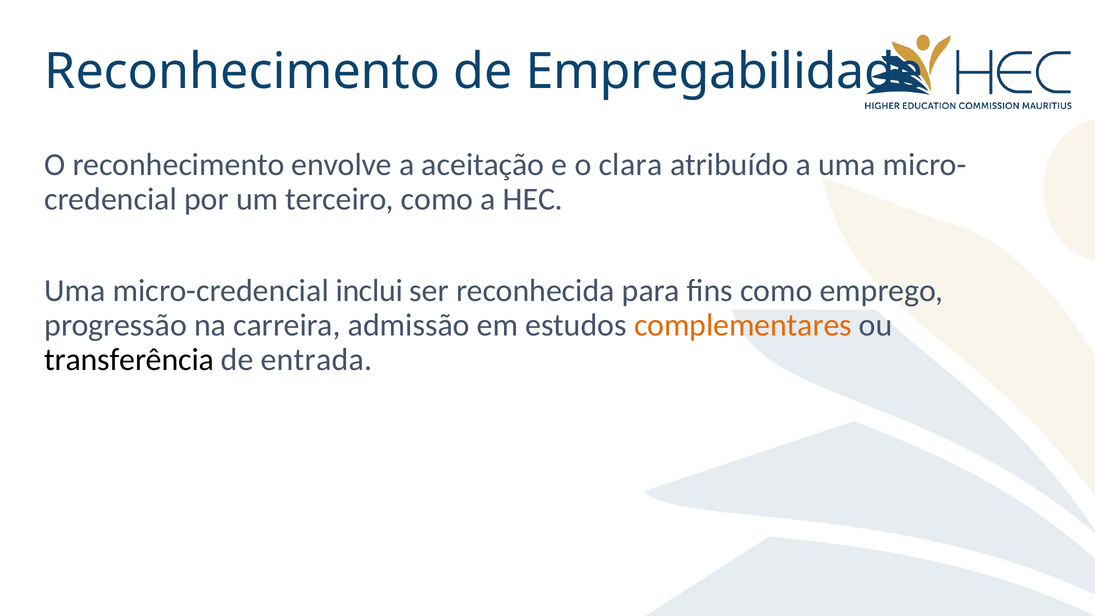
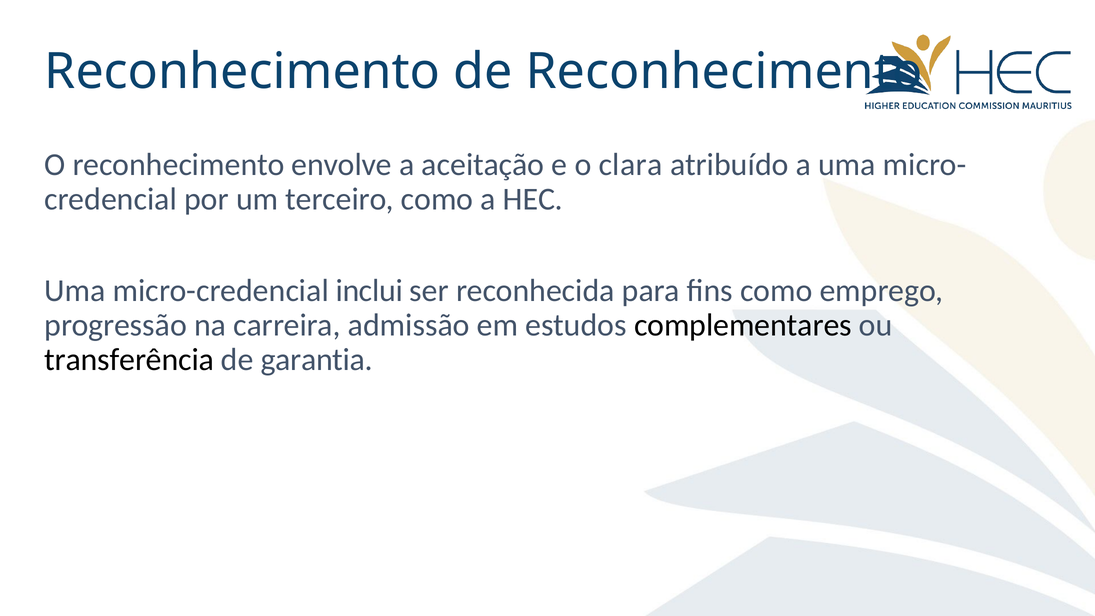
de Empregabilidade: Empregabilidade -> Reconhecimento
complementares colour: orange -> black
entrada: entrada -> garantia
